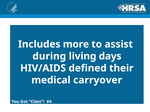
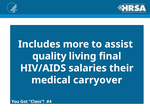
during: during -> quality
days: days -> final
defined: defined -> salaries
